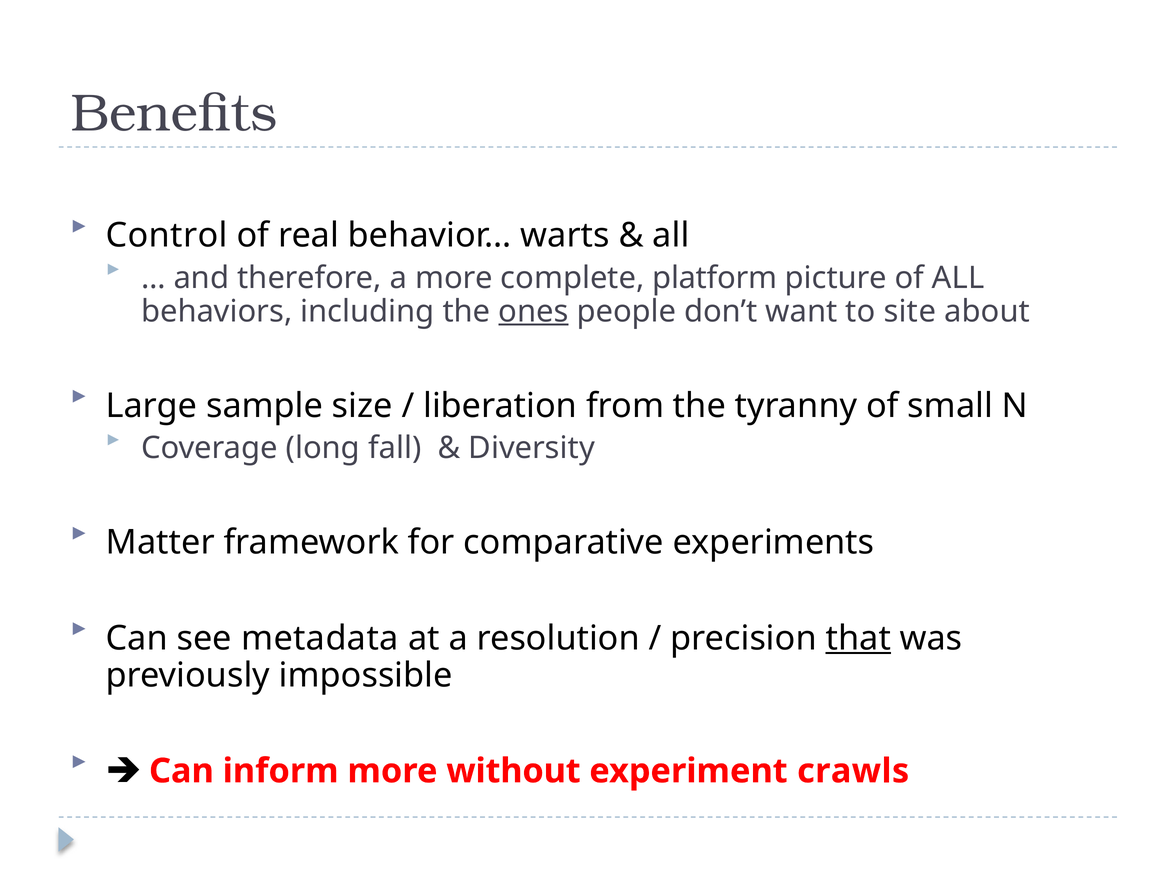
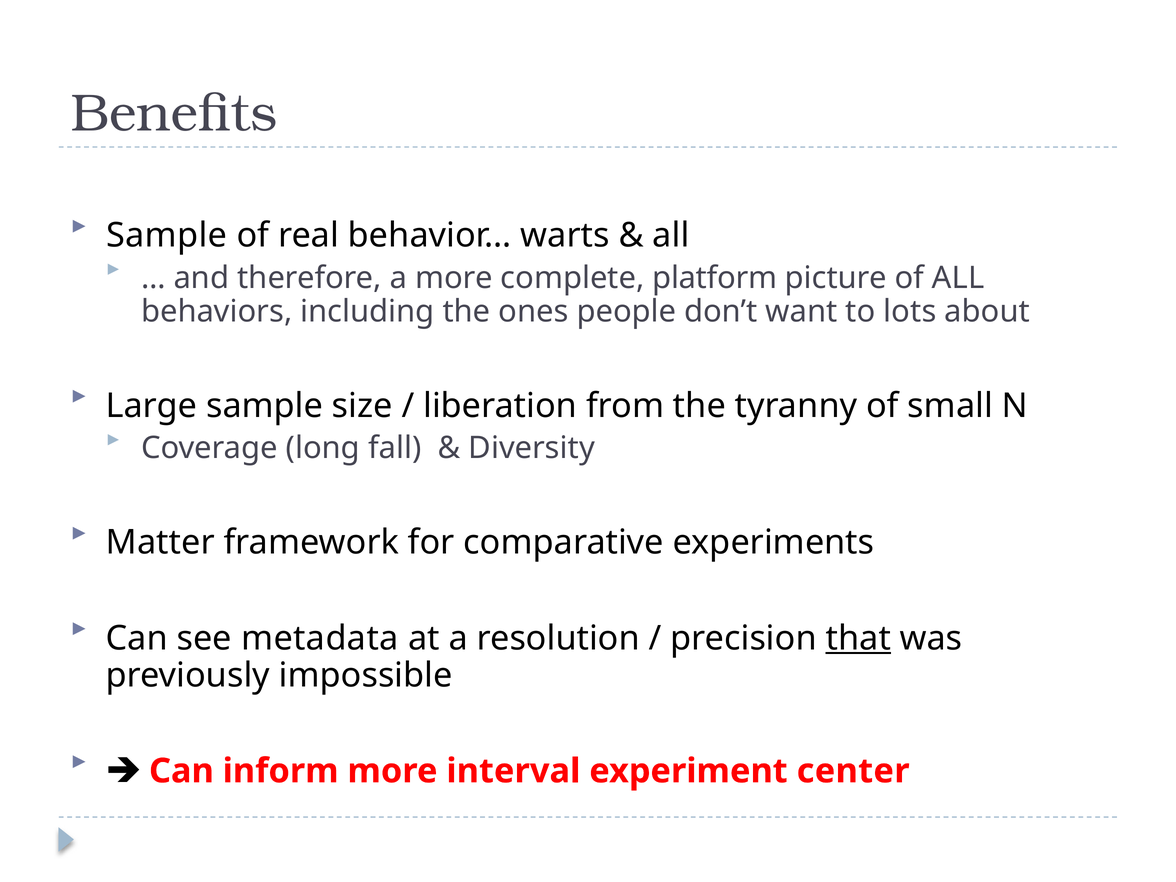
Control at (167, 236): Control -> Sample
ones underline: present -> none
site: site -> lots
without: without -> interval
crawls: crawls -> center
